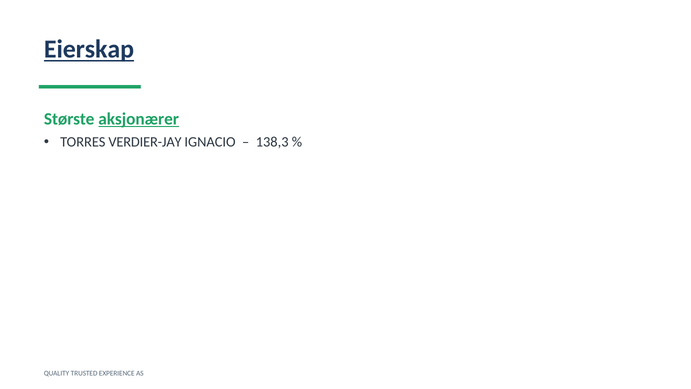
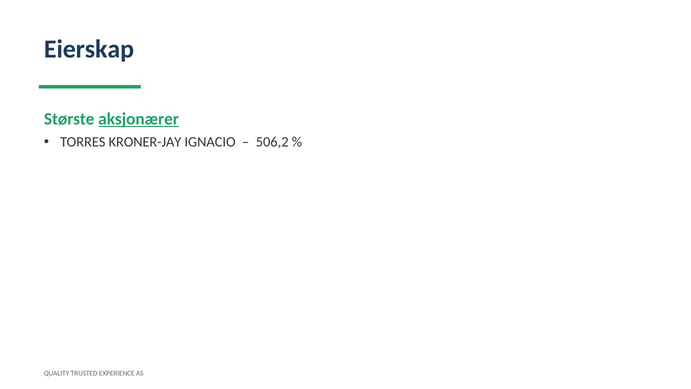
Eierskap underline: present -> none
VERDIER-JAY: VERDIER-JAY -> KRONER-JAY
138,3: 138,3 -> 506,2
